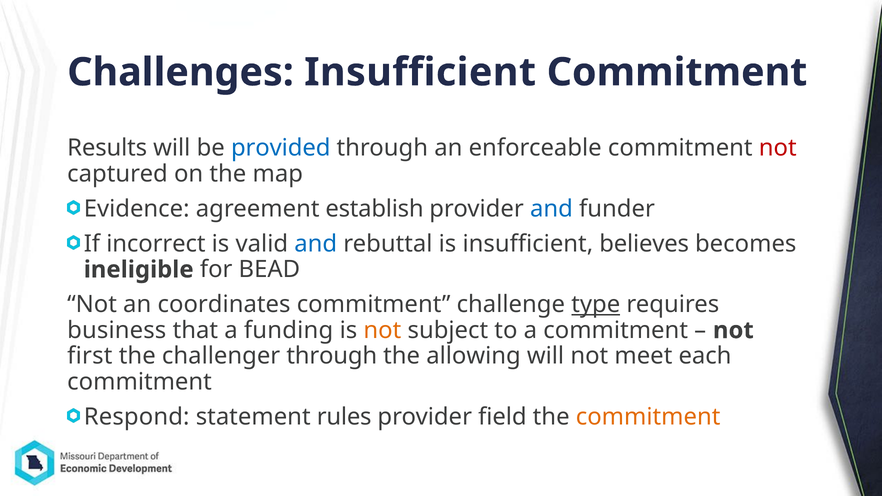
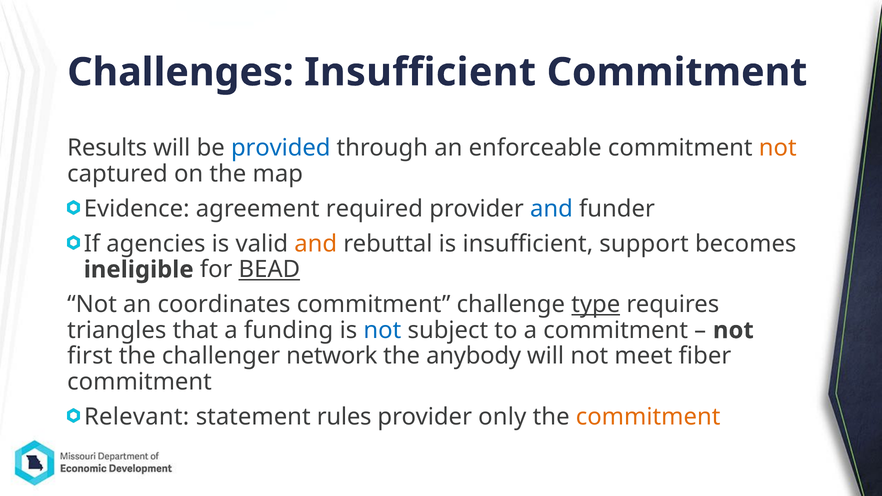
not at (778, 148) colour: red -> orange
establish: establish -> required
incorrect: incorrect -> agencies
and at (316, 244) colour: blue -> orange
believes: believes -> support
BEAD underline: none -> present
business: business -> triangles
not at (382, 330) colour: orange -> blue
challenger through: through -> network
allowing: allowing -> anybody
each: each -> fiber
Respond: Respond -> Relevant
field: field -> only
